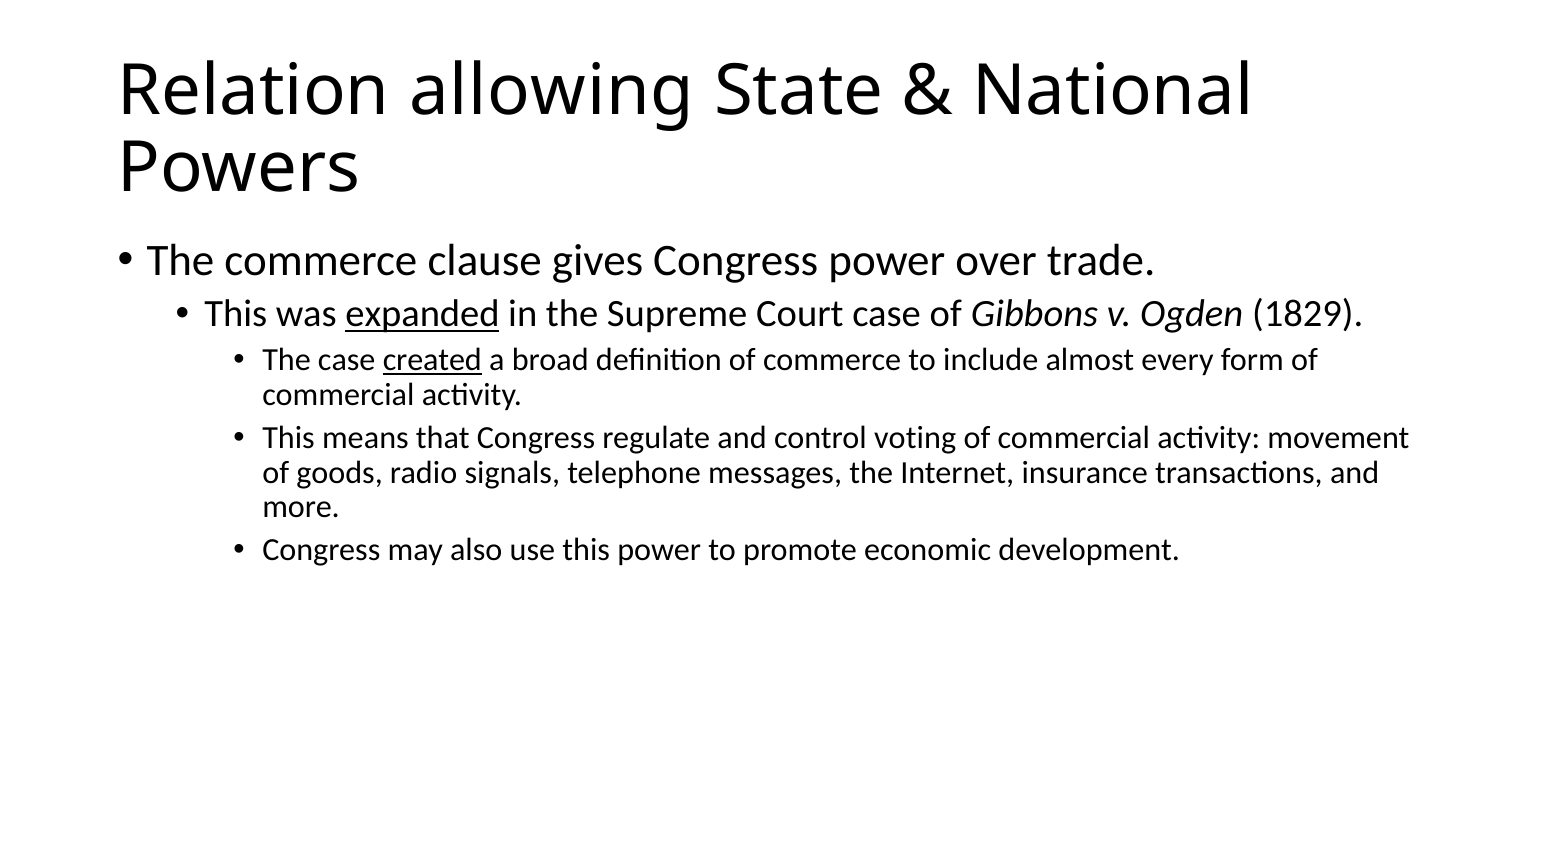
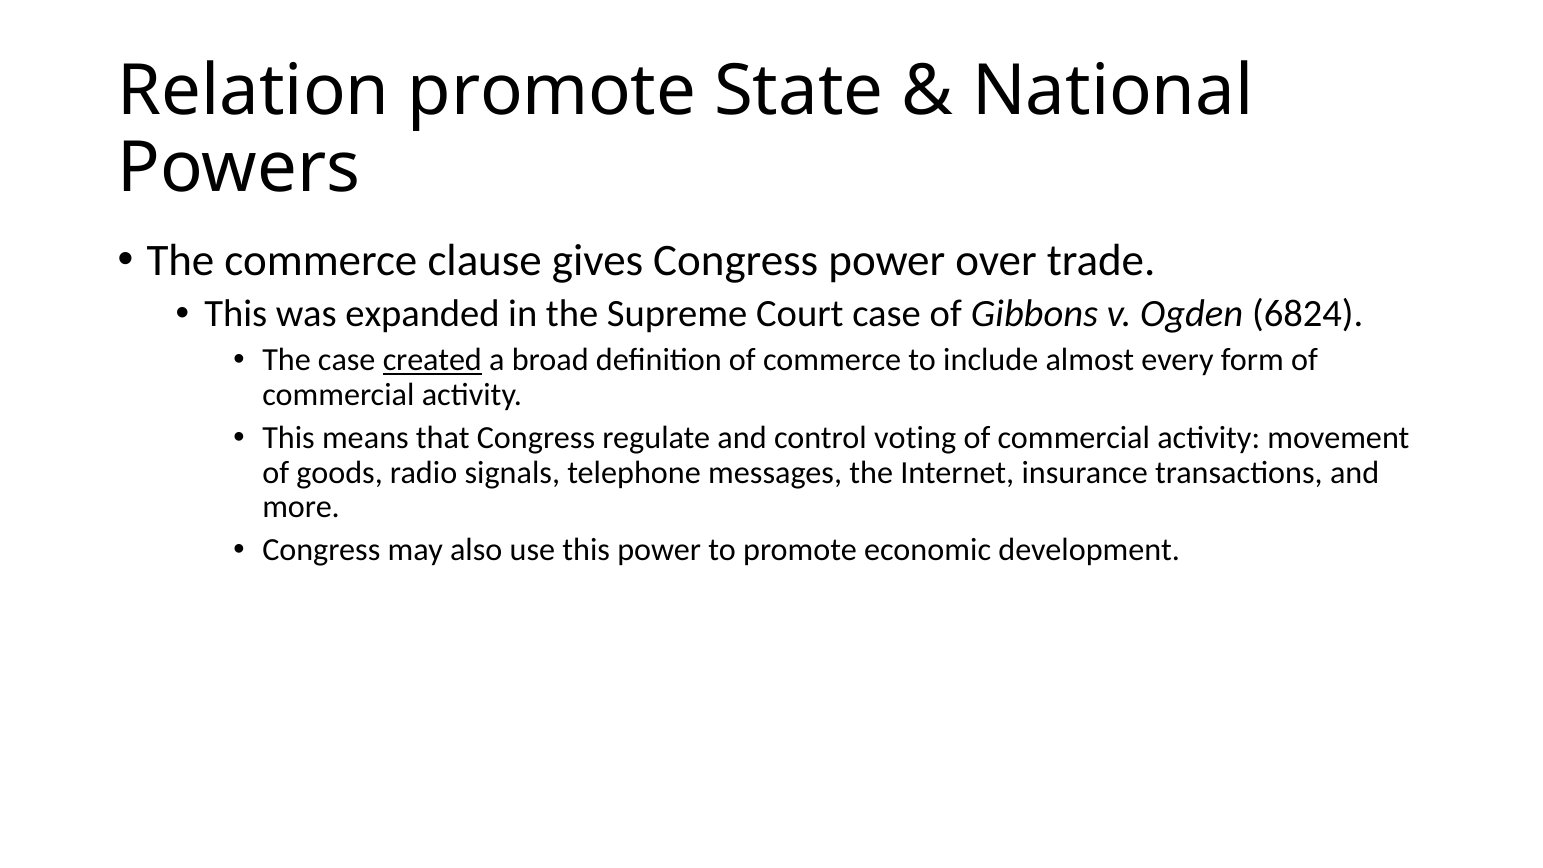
Relation allowing: allowing -> promote
expanded underline: present -> none
1829: 1829 -> 6824
